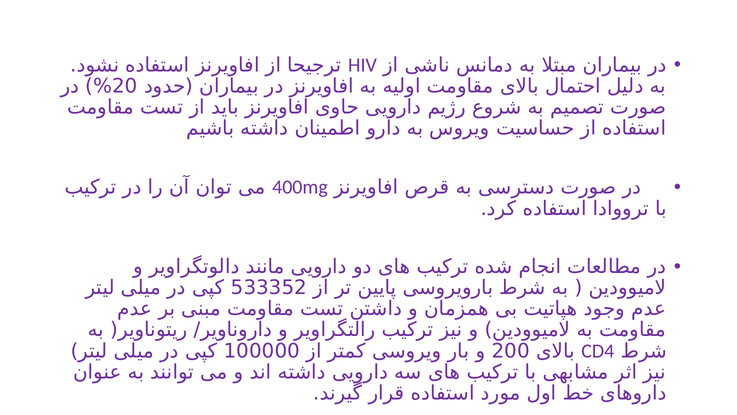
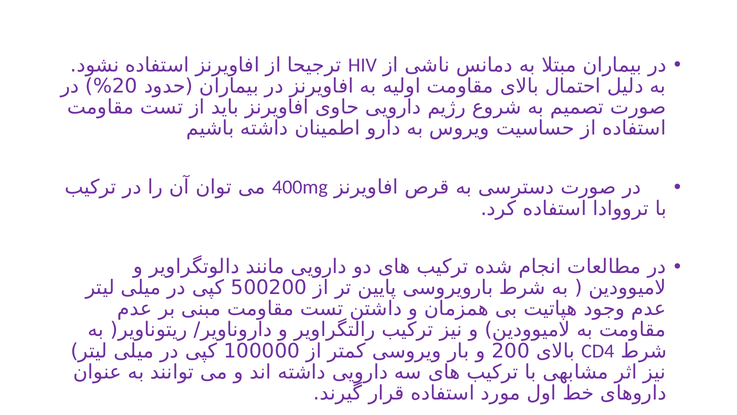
533352: 533352 -> 500200
